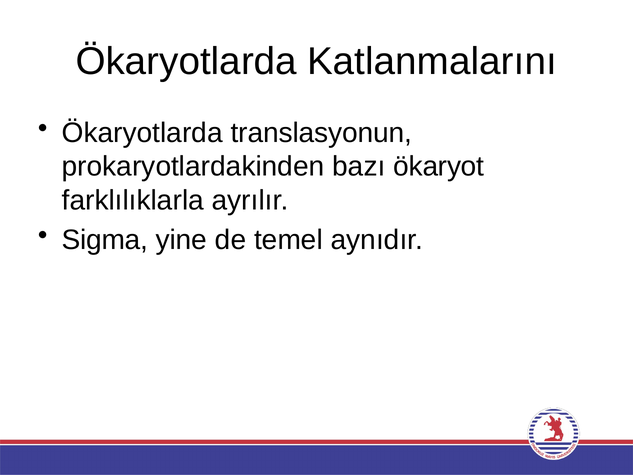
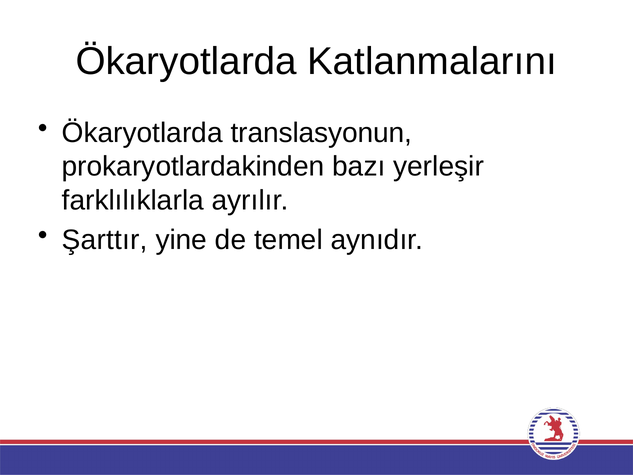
ökaryot: ökaryot -> yerleşir
Sigma: Sigma -> Şarttır
